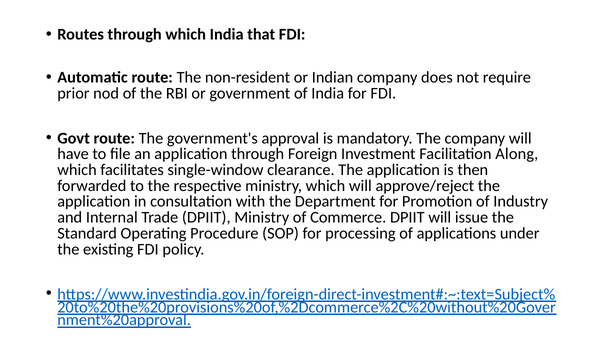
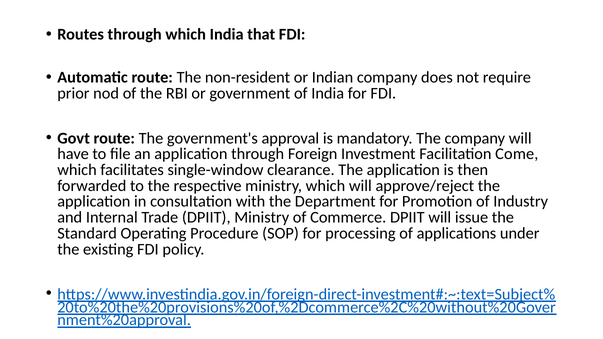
Along: Along -> Come
